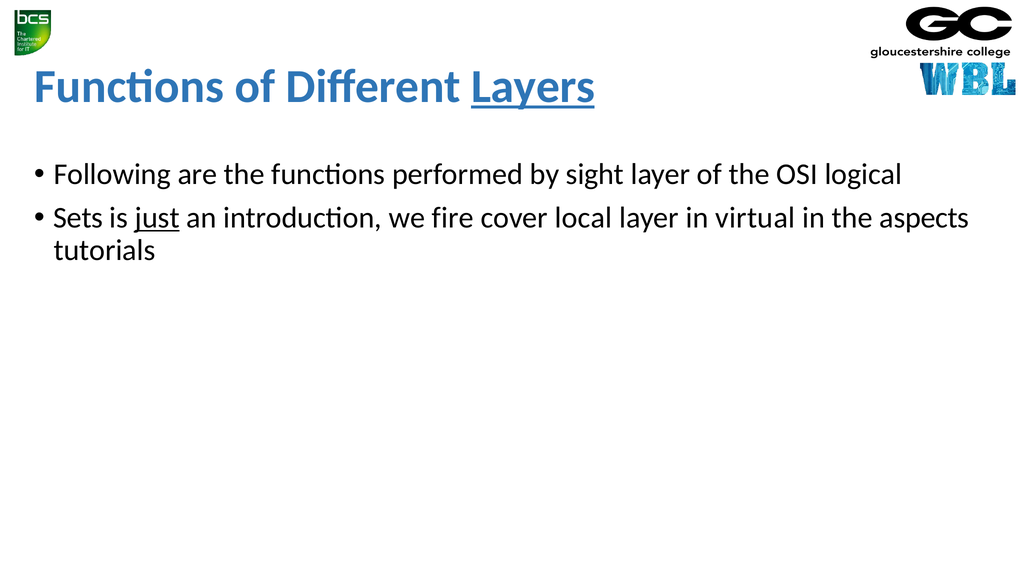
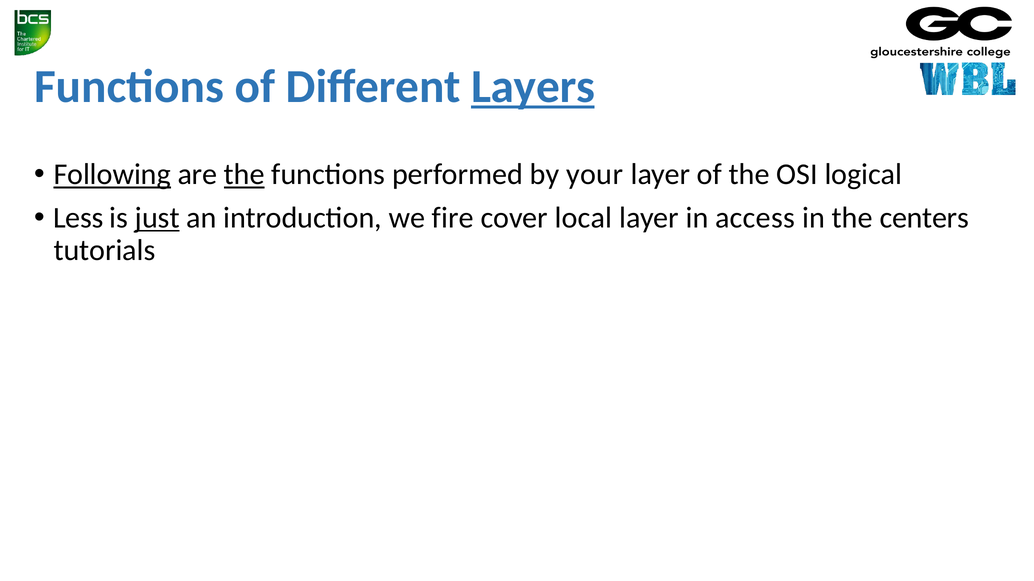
Following underline: none -> present
the at (244, 175) underline: none -> present
sight: sight -> your
Sets: Sets -> Less
virtual: virtual -> access
aspects: aspects -> centers
